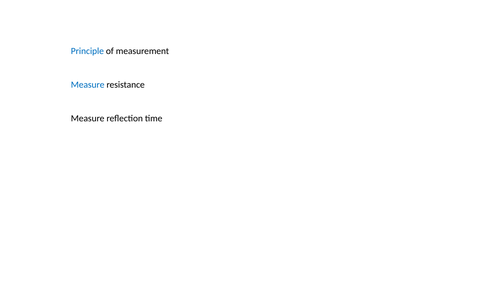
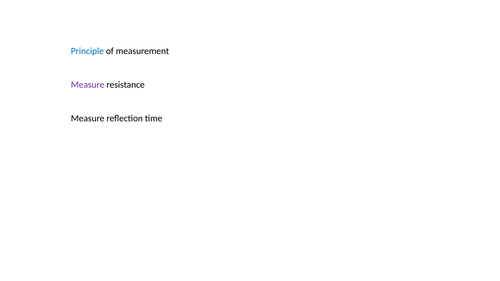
Measure at (88, 85) colour: blue -> purple
